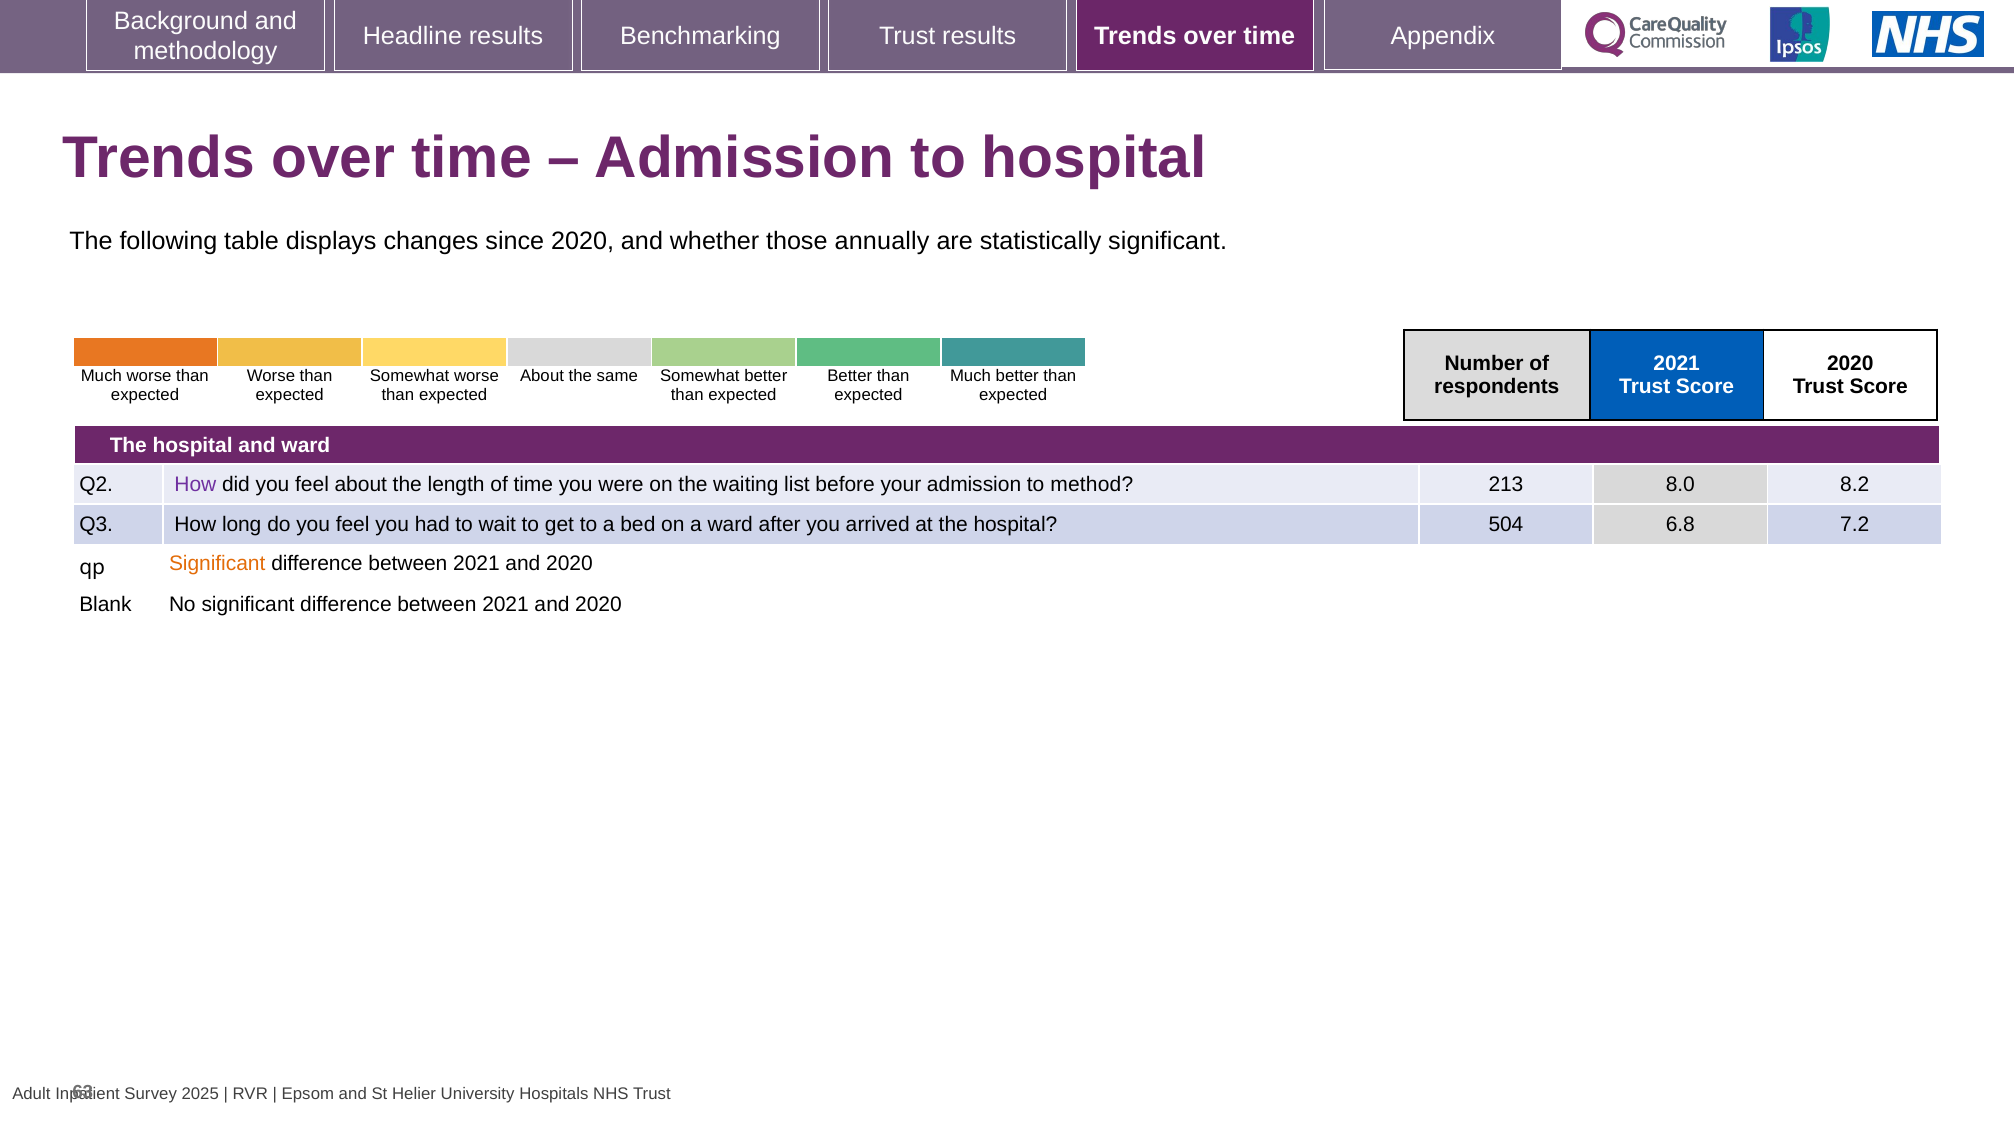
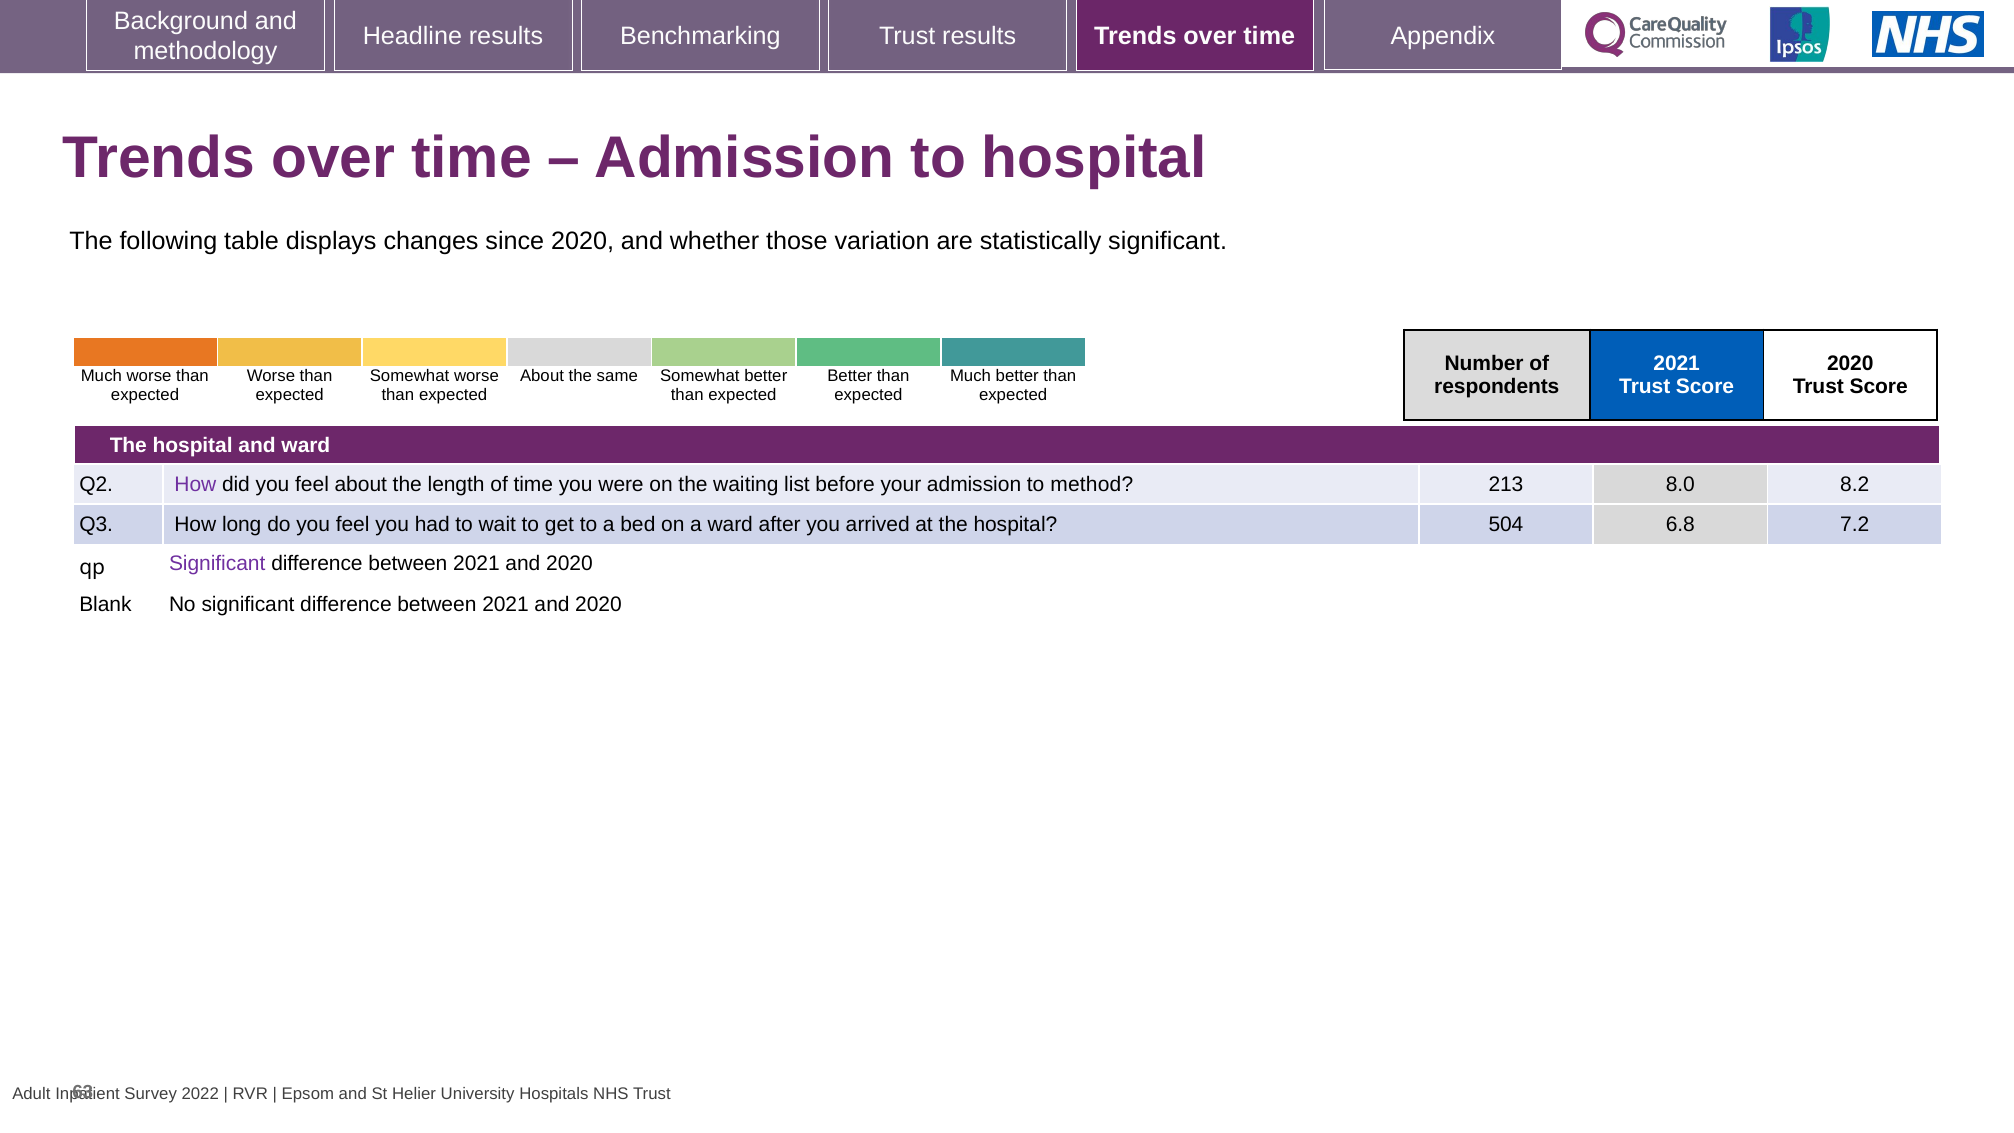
annually: annually -> variation
Significant at (217, 564) colour: orange -> purple
2025: 2025 -> 2022
